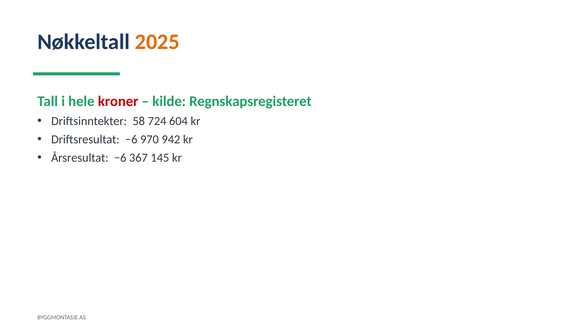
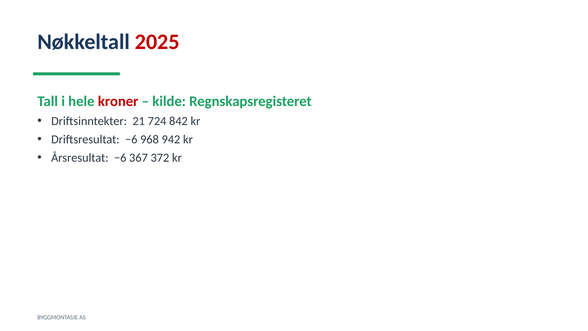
2025 colour: orange -> red
58: 58 -> 21
604: 604 -> 842
970: 970 -> 968
145: 145 -> 372
